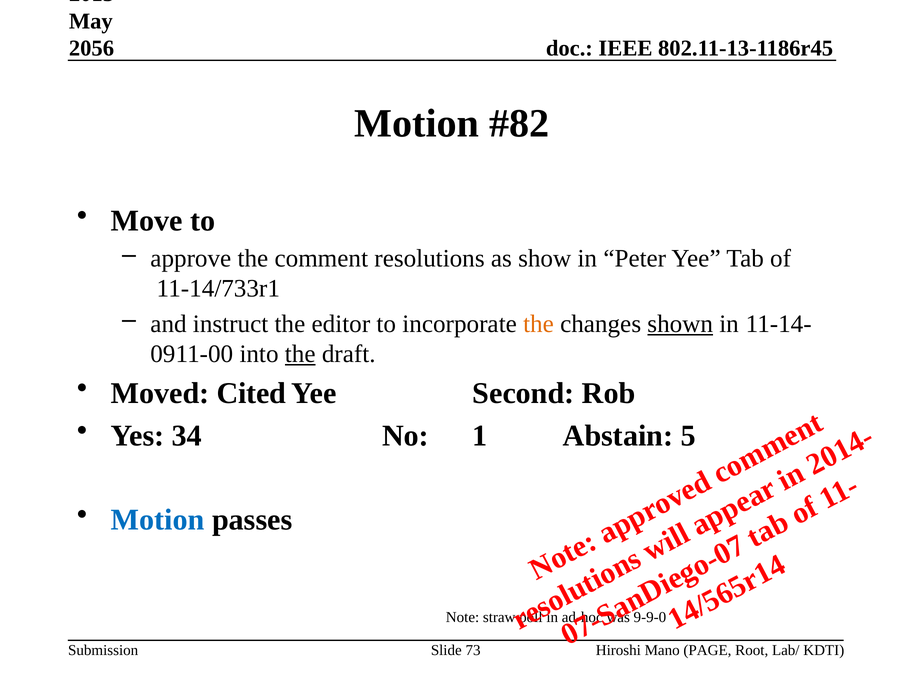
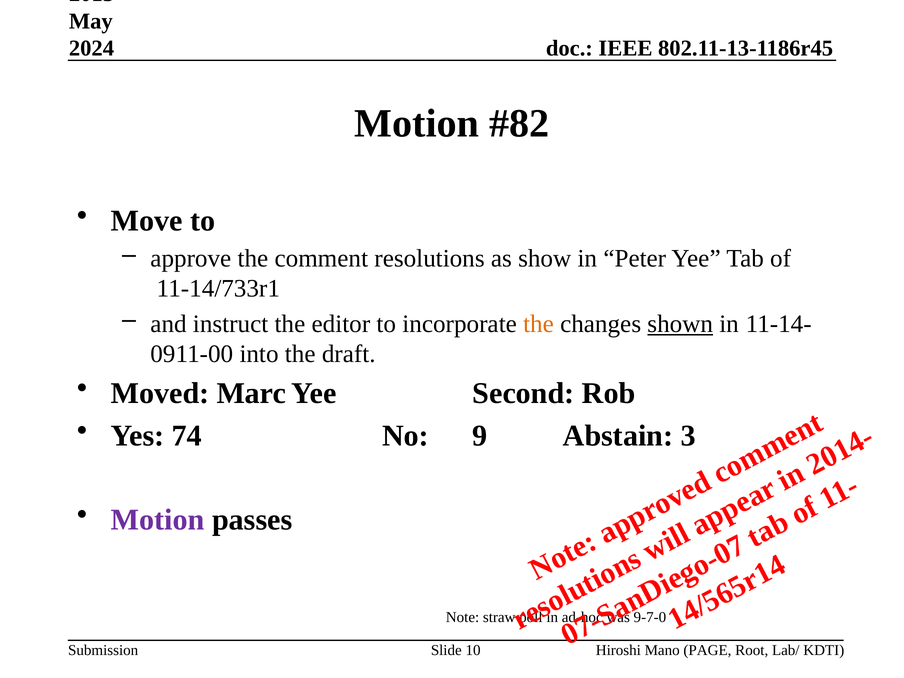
2056: 2056 -> 2024
the at (300, 354) underline: present -> none
Cited: Cited -> Marc
34: 34 -> 74
No 1: 1 -> 9
Abstain 5: 5 -> 3
Motion at (158, 520) colour: blue -> purple
9-9-0: 9-9-0 -> 9-7-0
73: 73 -> 10
